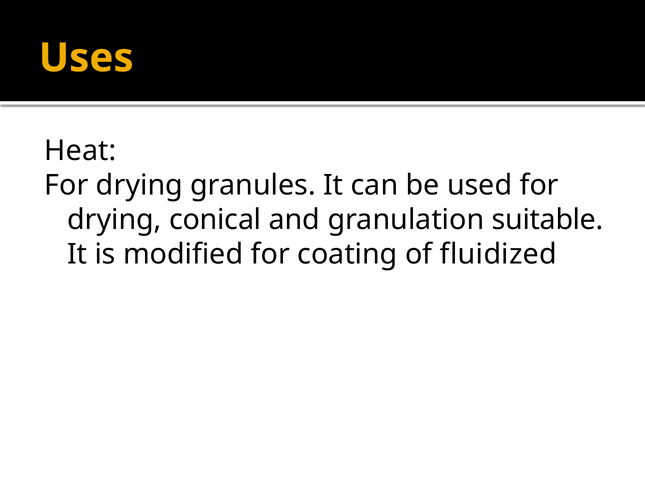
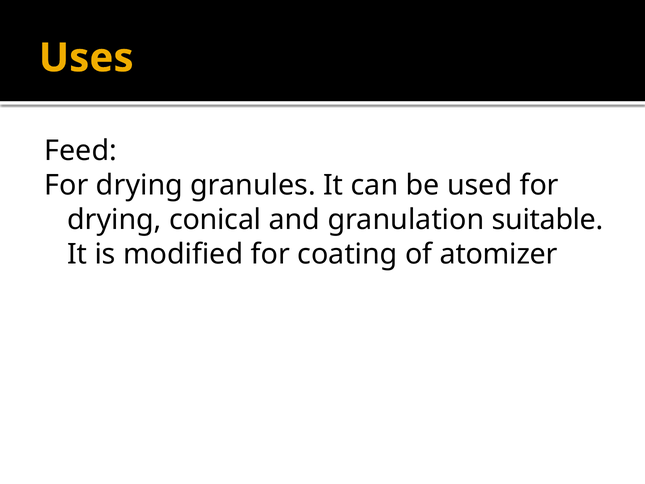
Heat: Heat -> Feed
fluidized: fluidized -> atomizer
